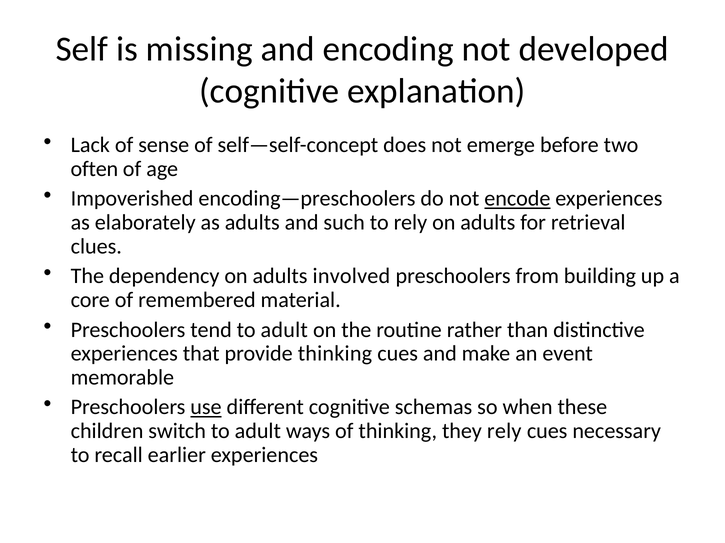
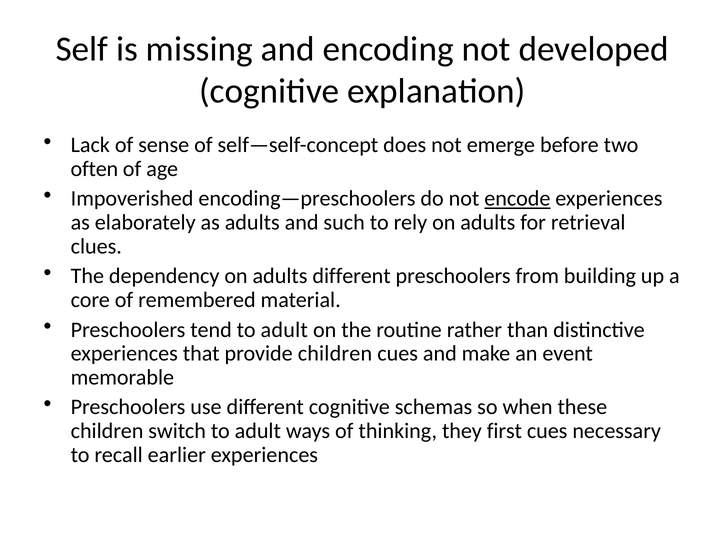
adults involved: involved -> different
provide thinking: thinking -> children
use underline: present -> none
they rely: rely -> first
